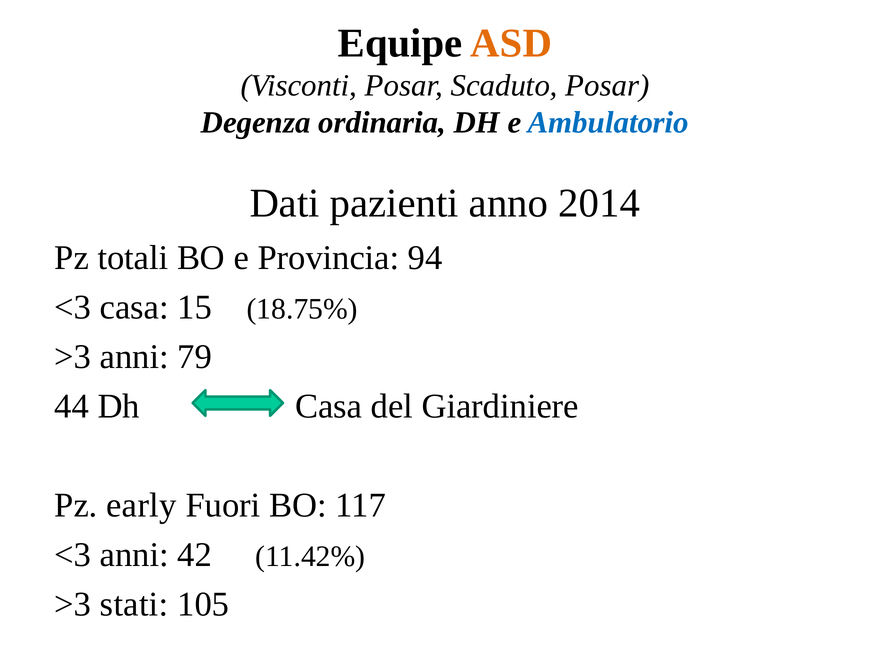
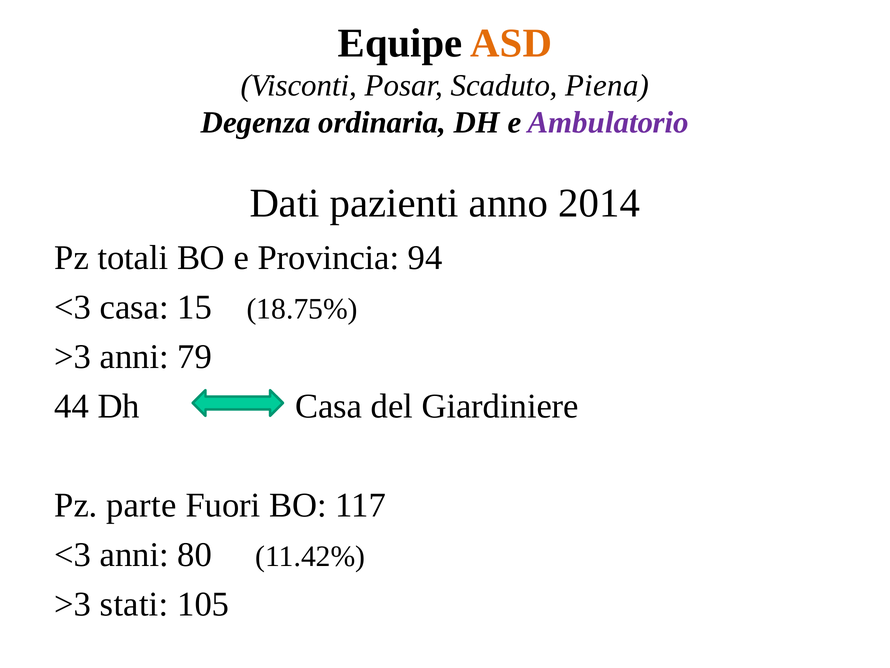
Scaduto Posar: Posar -> Piena
Ambulatorio colour: blue -> purple
early: early -> parte
42: 42 -> 80
